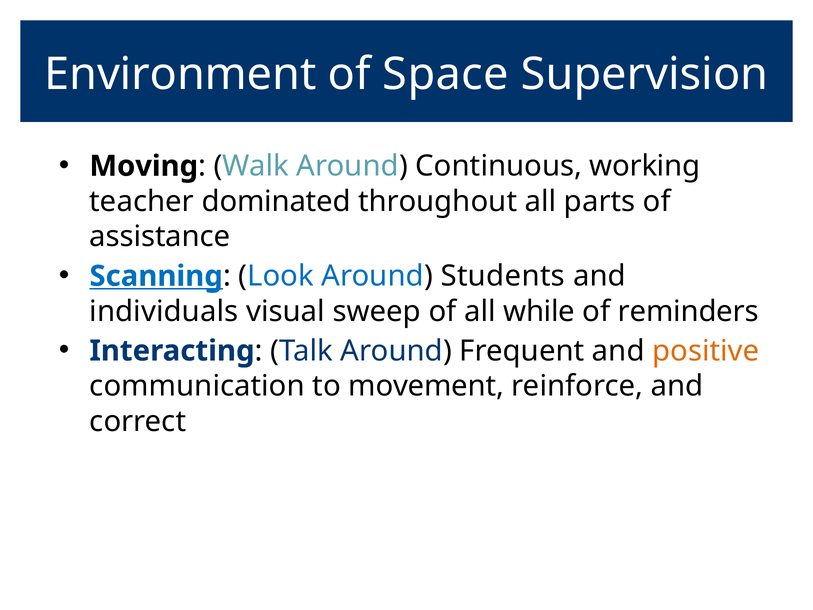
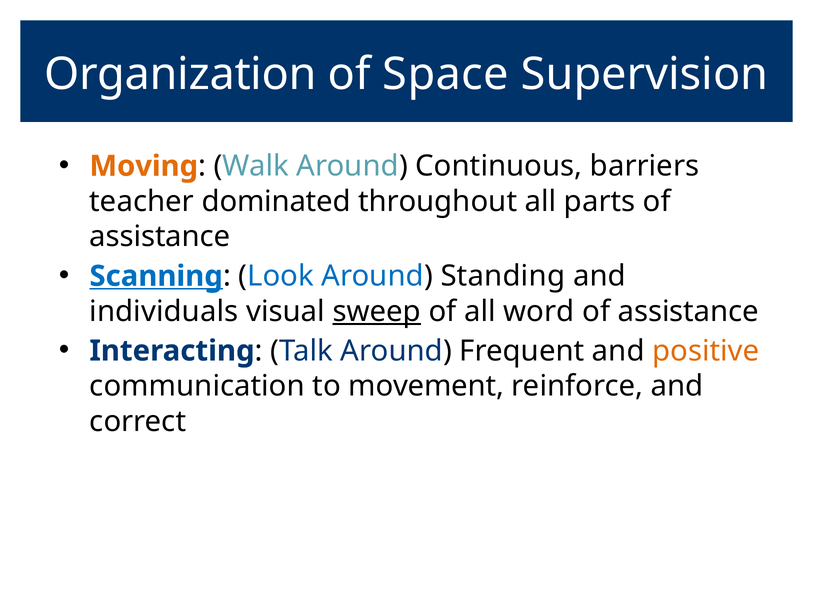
Environment: Environment -> Organization
Moving colour: black -> orange
working: working -> barriers
Students: Students -> Standing
sweep underline: none -> present
while: while -> word
reminders at (688, 311): reminders -> assistance
